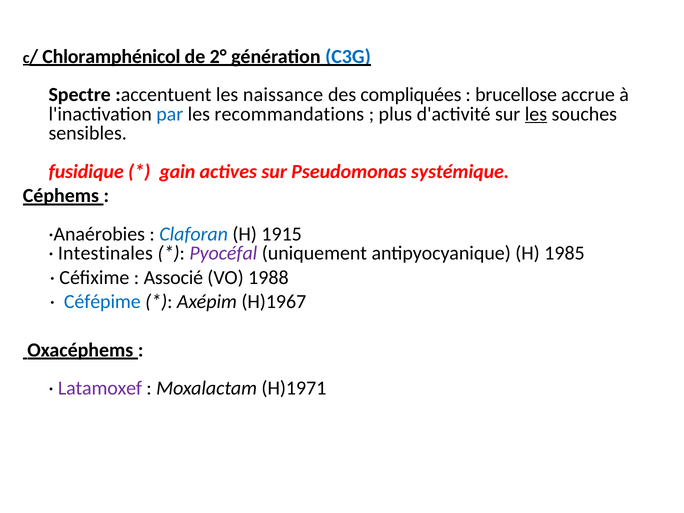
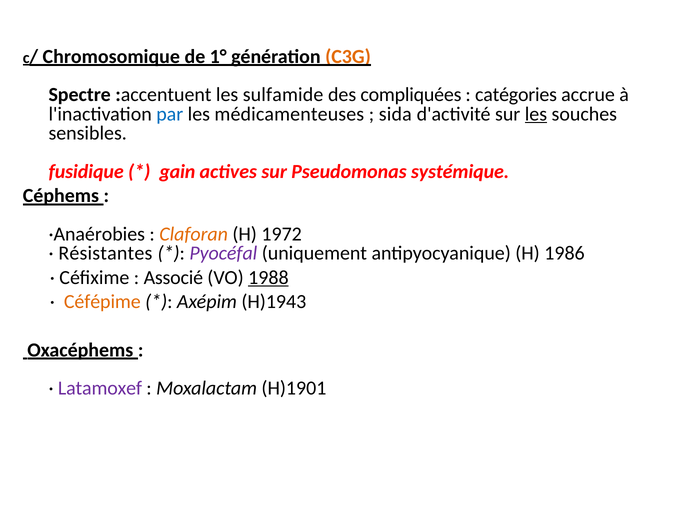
Chloramphénicol: Chloramphénicol -> Chromosomique
2°: 2° -> 1°
C3G colour: blue -> orange
naissance: naissance -> sulfamide
brucellose: brucellose -> catégories
recommandations: recommandations -> médicamenteuses
plus: plus -> sida
Claforan colour: blue -> orange
1915: 1915 -> 1972
Intestinales: Intestinales -> Résistantes
1985: 1985 -> 1986
1988 underline: none -> present
Céfépime colour: blue -> orange
H)1967: H)1967 -> H)1943
H)1971: H)1971 -> H)1901
